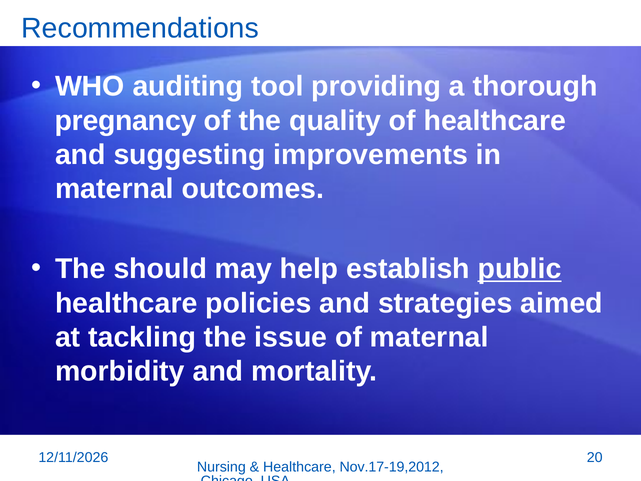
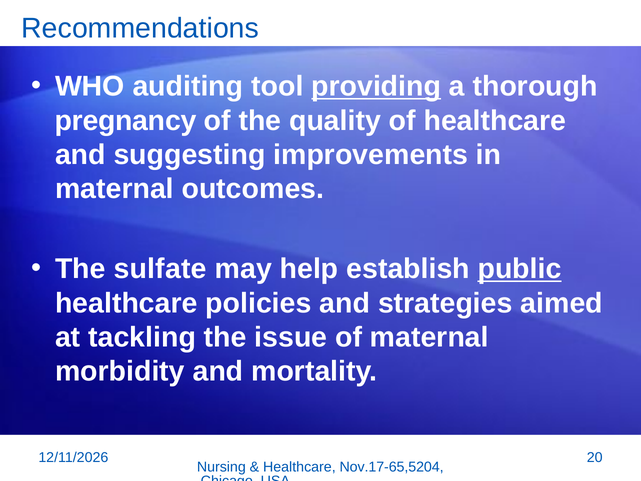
providing underline: none -> present
should: should -> sulfate
Nov.17-19,2012: Nov.17-19,2012 -> Nov.17-65,5204
